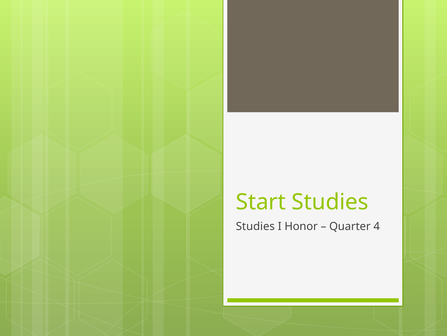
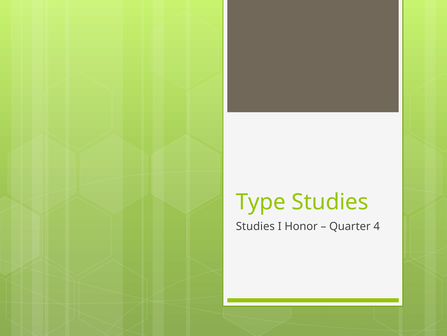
Start: Start -> Type
